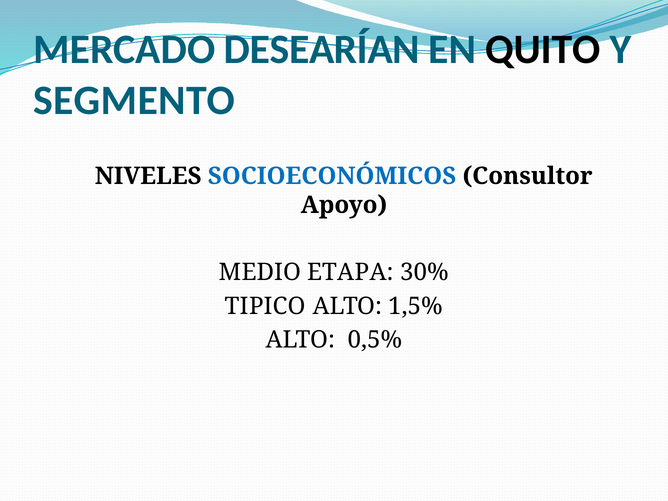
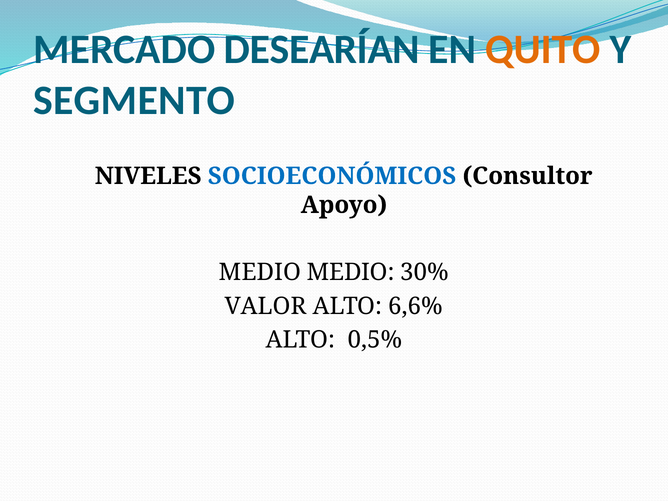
QUITO colour: black -> orange
MEDIO ETAPA: ETAPA -> MEDIO
TIPICO: TIPICO -> VALOR
1,5%: 1,5% -> 6,6%
